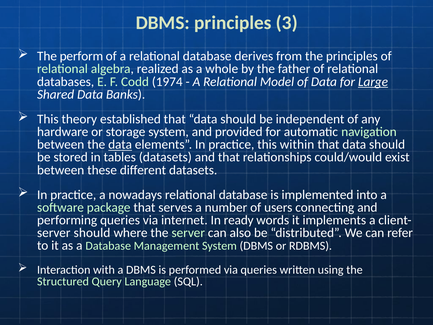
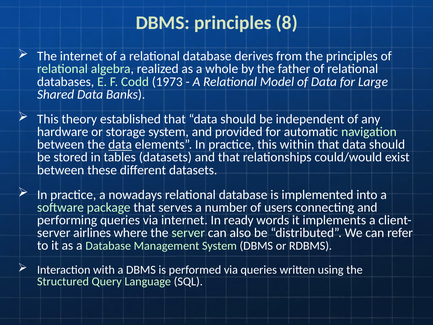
3: 3 -> 8
The perform: perform -> internet
1974: 1974 -> 1973
Large underline: present -> none
server should: should -> airlines
